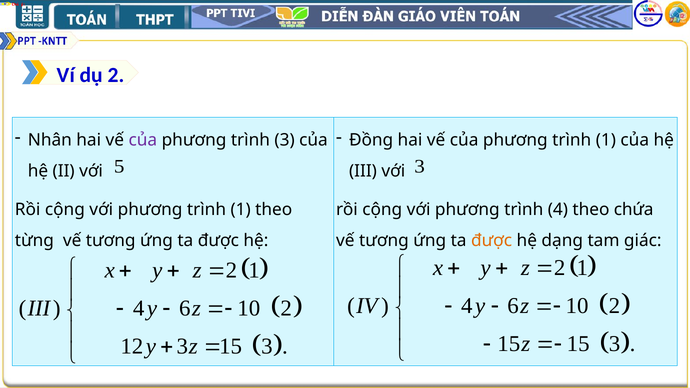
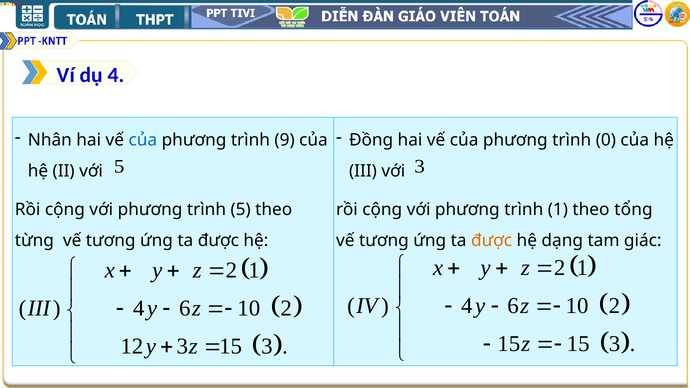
dụ 2: 2 -> 4
của at (143, 140) colour: purple -> blue
trình 3: 3 -> 9
của phương trình 1: 1 -> 0
với phương trình 1: 1 -> 5
trình 4: 4 -> 1
chứa: chứa -> tổng
